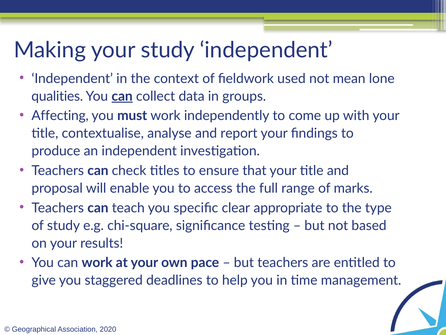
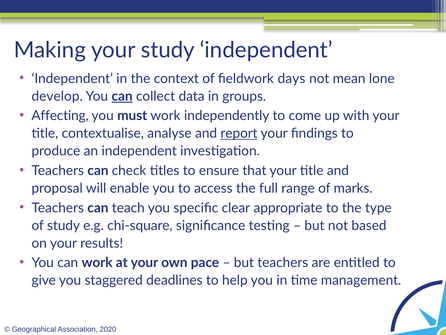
used: used -> days
qualities: qualities -> develop
report underline: none -> present
